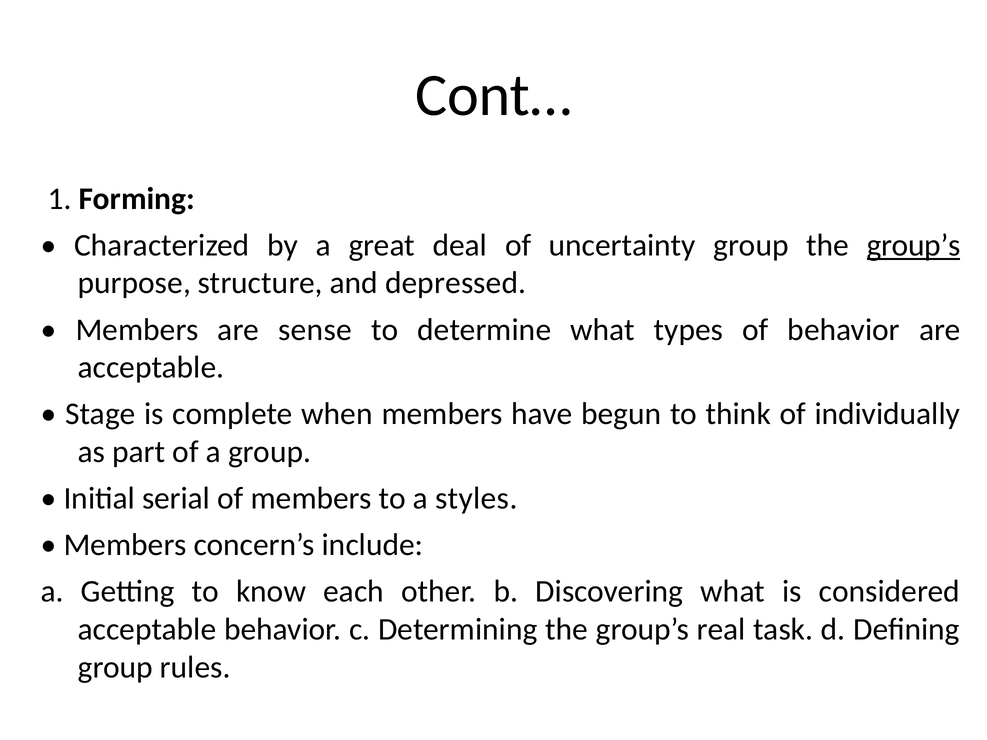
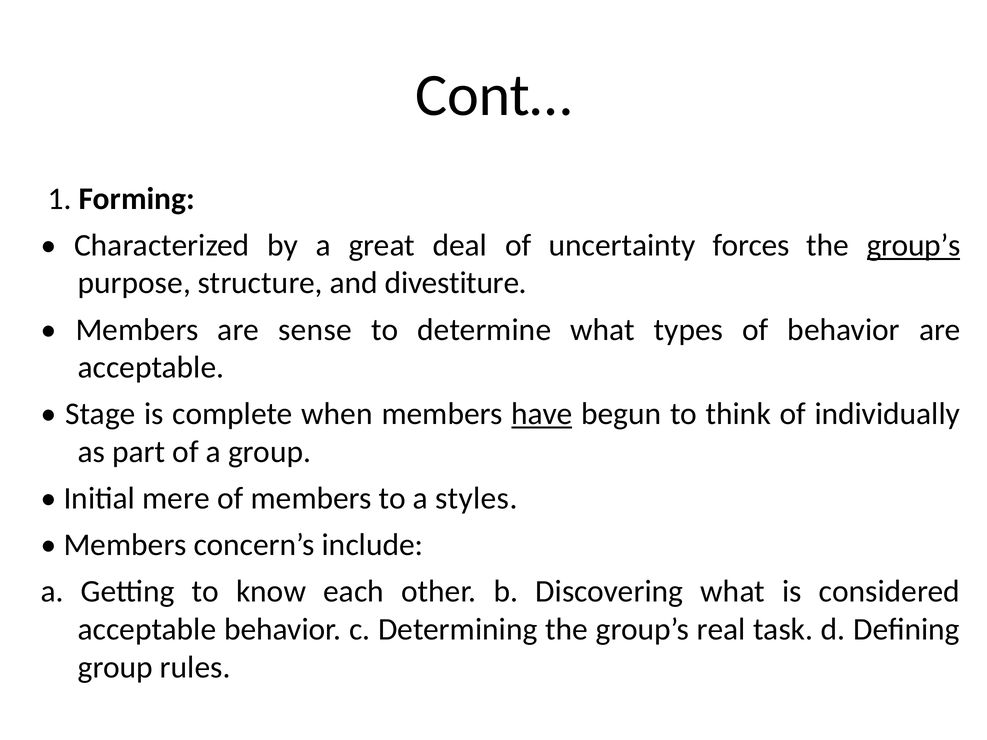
uncertainty group: group -> forces
depressed: depressed -> divestiture
have underline: none -> present
serial: serial -> mere
